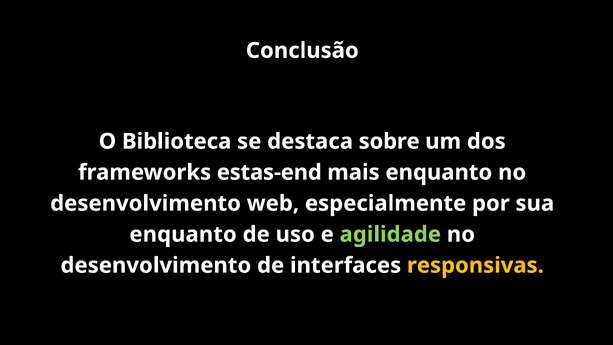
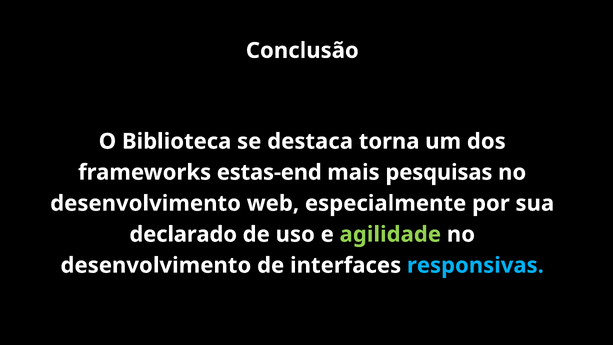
sobre: sobre -> torna
mais enquanto: enquanto -> pesquisas
enquanto at (183, 234): enquanto -> declarado
responsivas colour: yellow -> light blue
